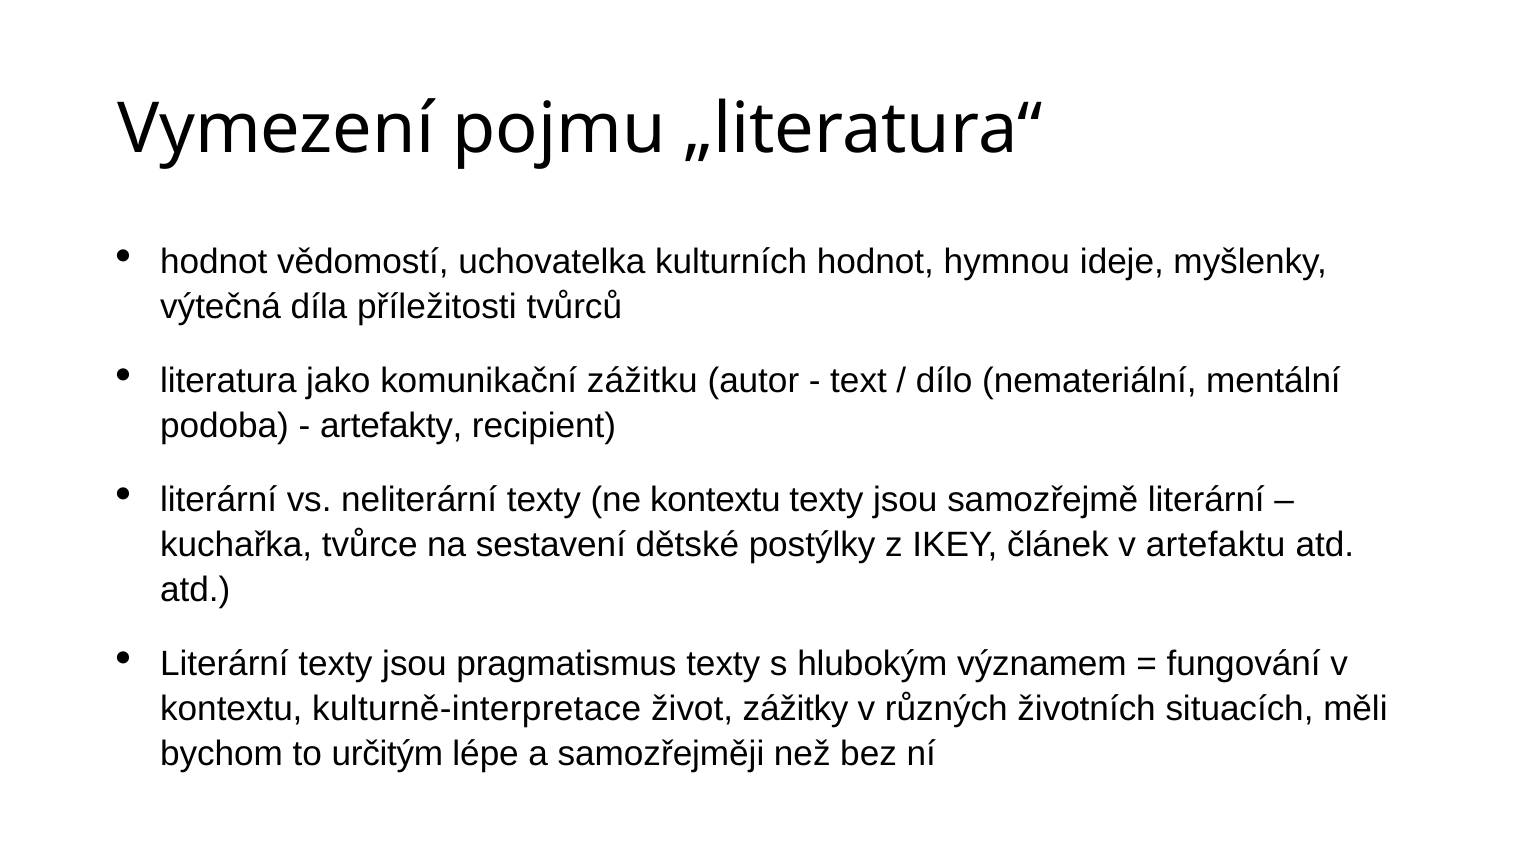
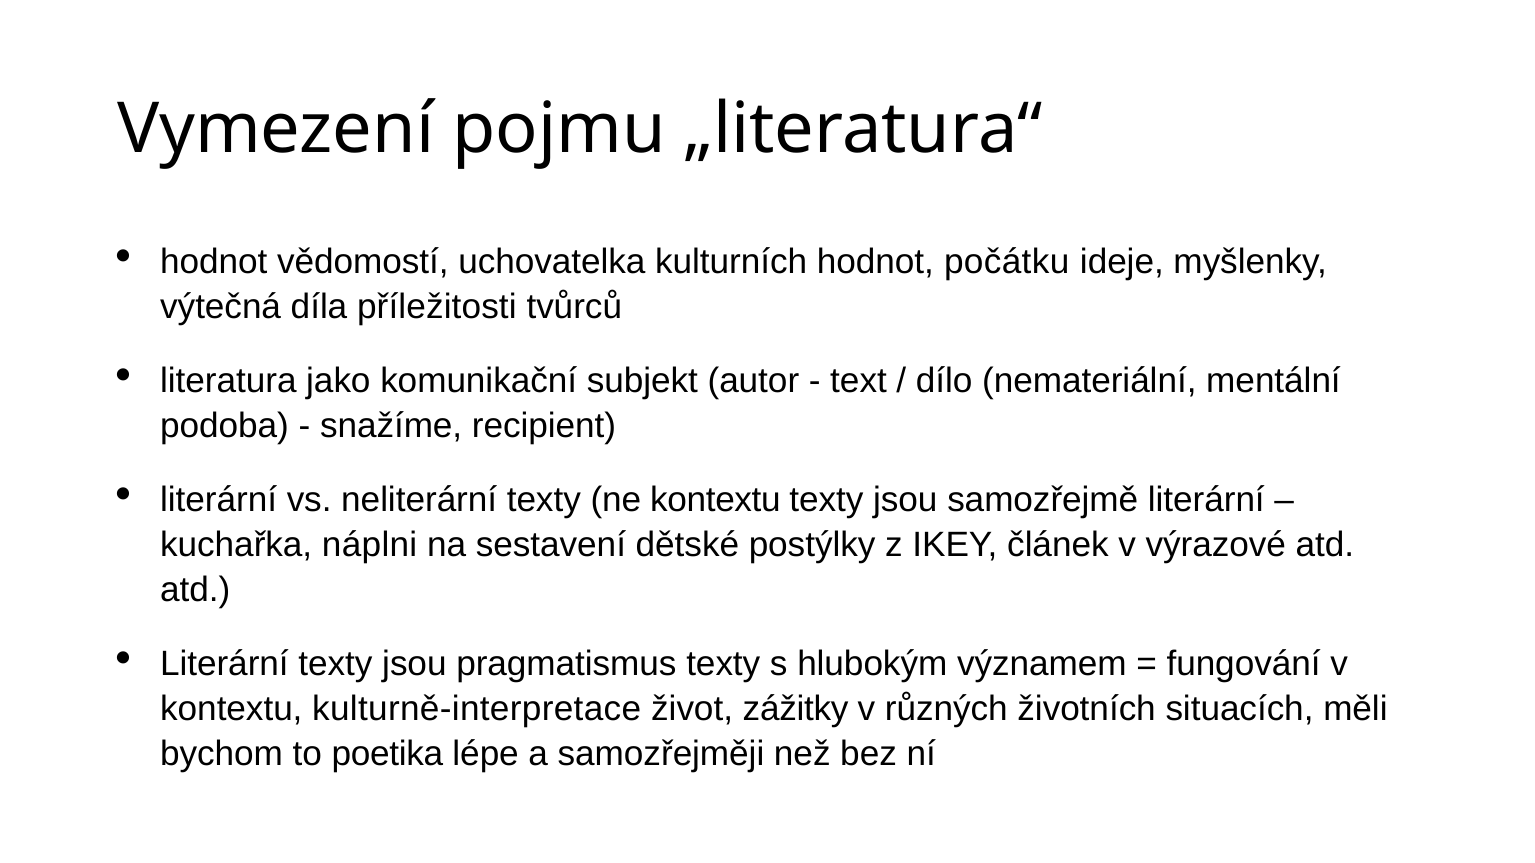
hymnou: hymnou -> počátku
zážitku: zážitku -> subjekt
artefakty: artefakty -> snažíme
tvůrce: tvůrce -> náplni
artefaktu: artefaktu -> výrazové
určitým: určitým -> poetika
